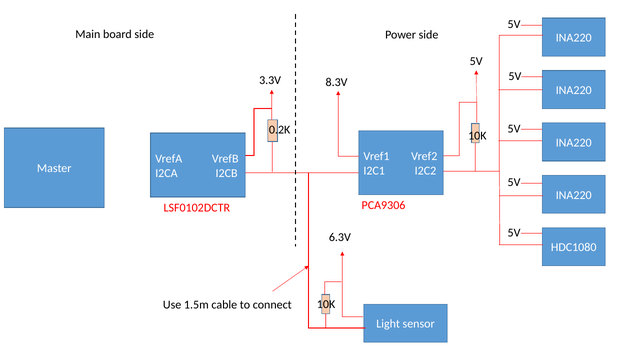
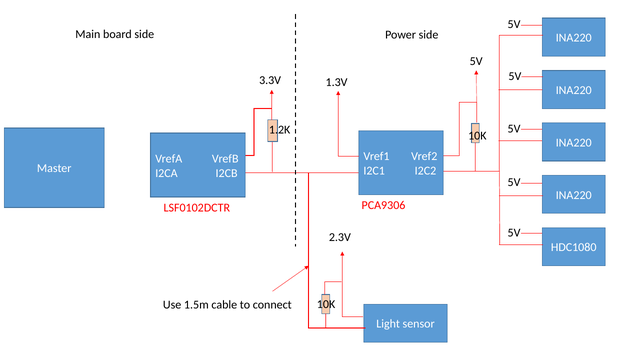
8.3V: 8.3V -> 1.3V
0.2K: 0.2K -> 1.2K
6.3V: 6.3V -> 2.3V
